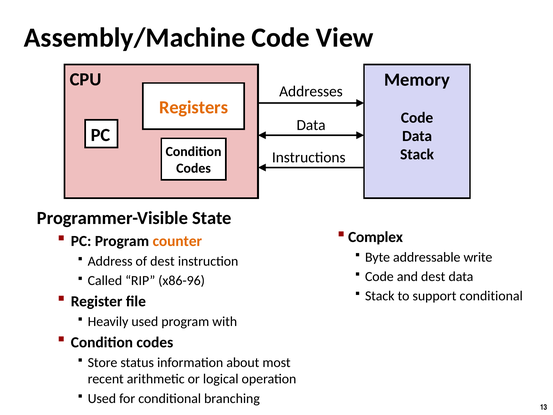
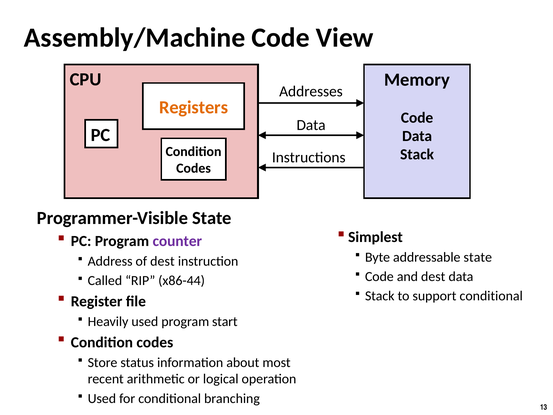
Complex: Complex -> Simplest
counter colour: orange -> purple
addressable write: write -> state
x86-96: x86-96 -> x86-44
with: with -> start
